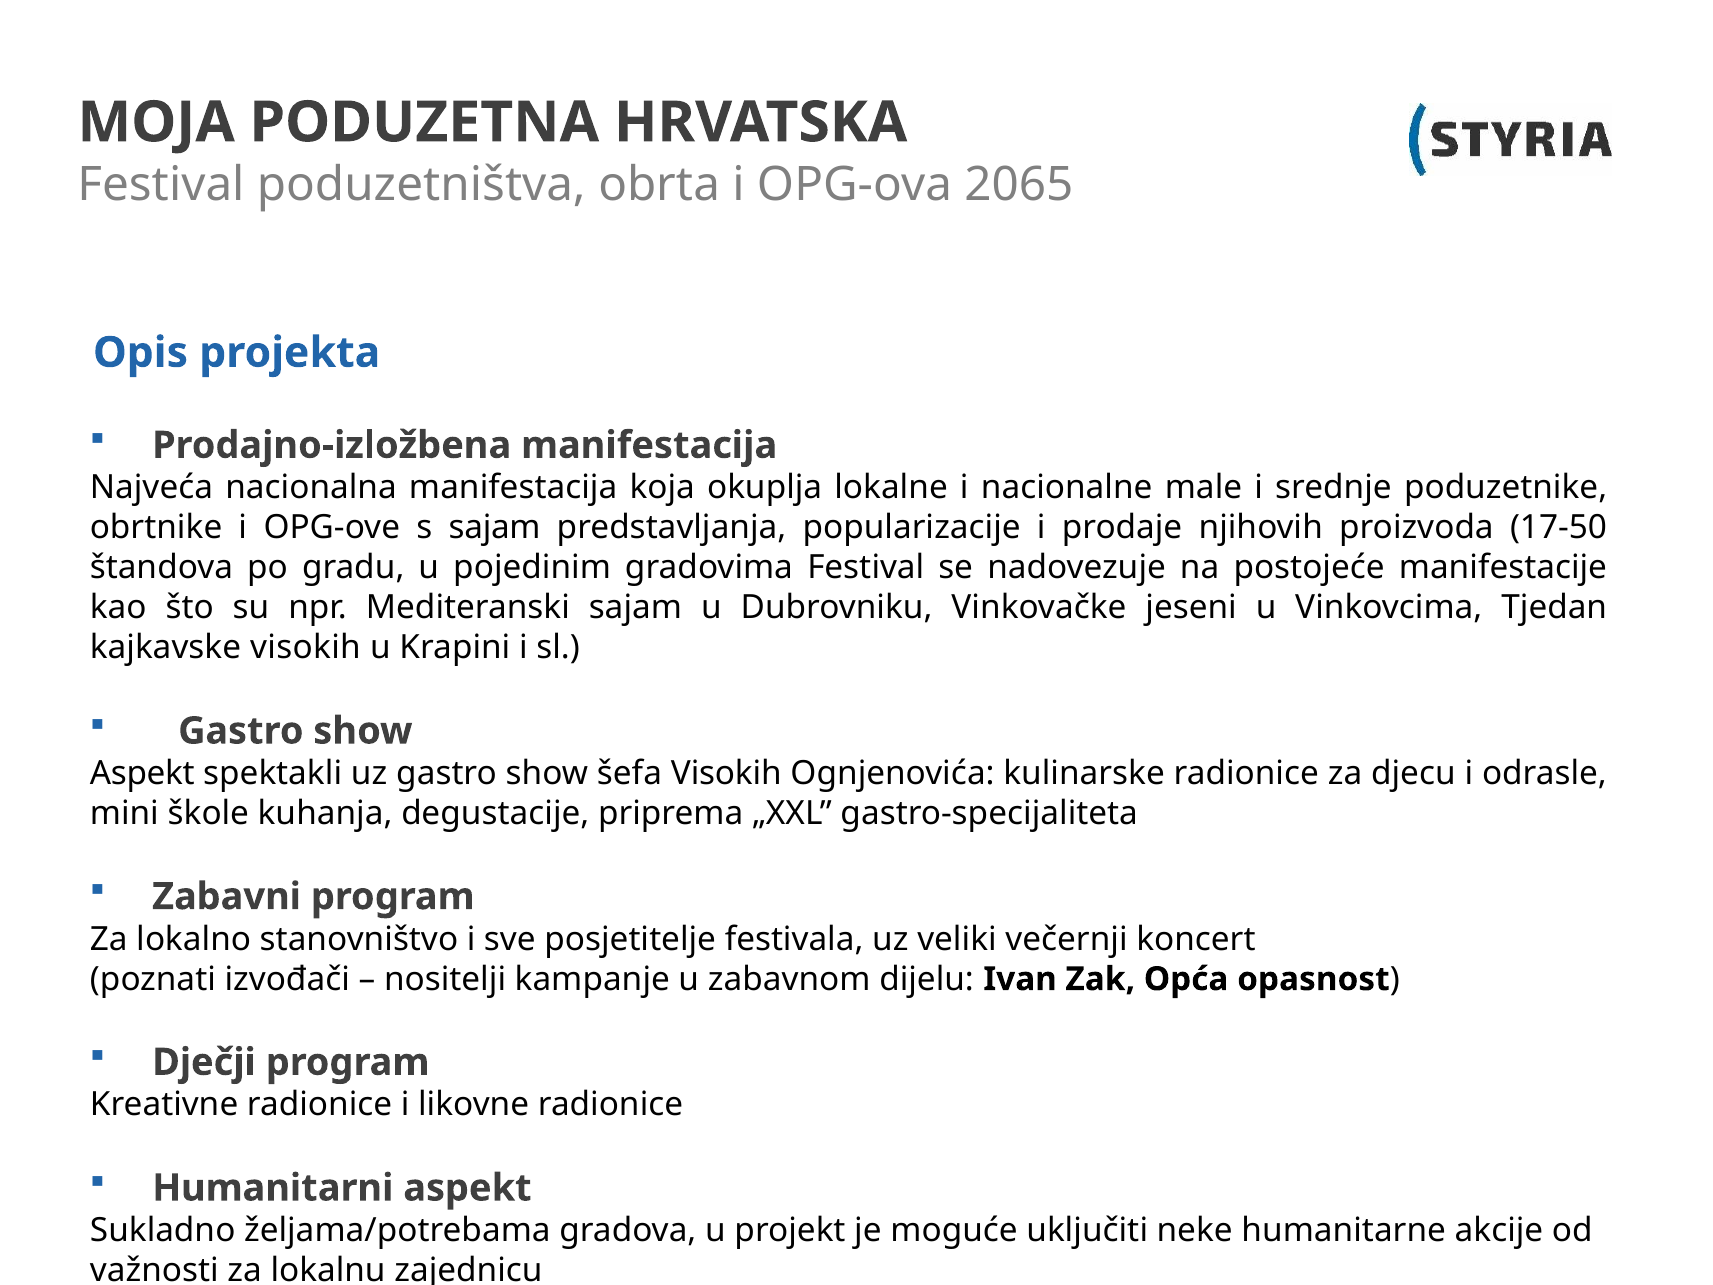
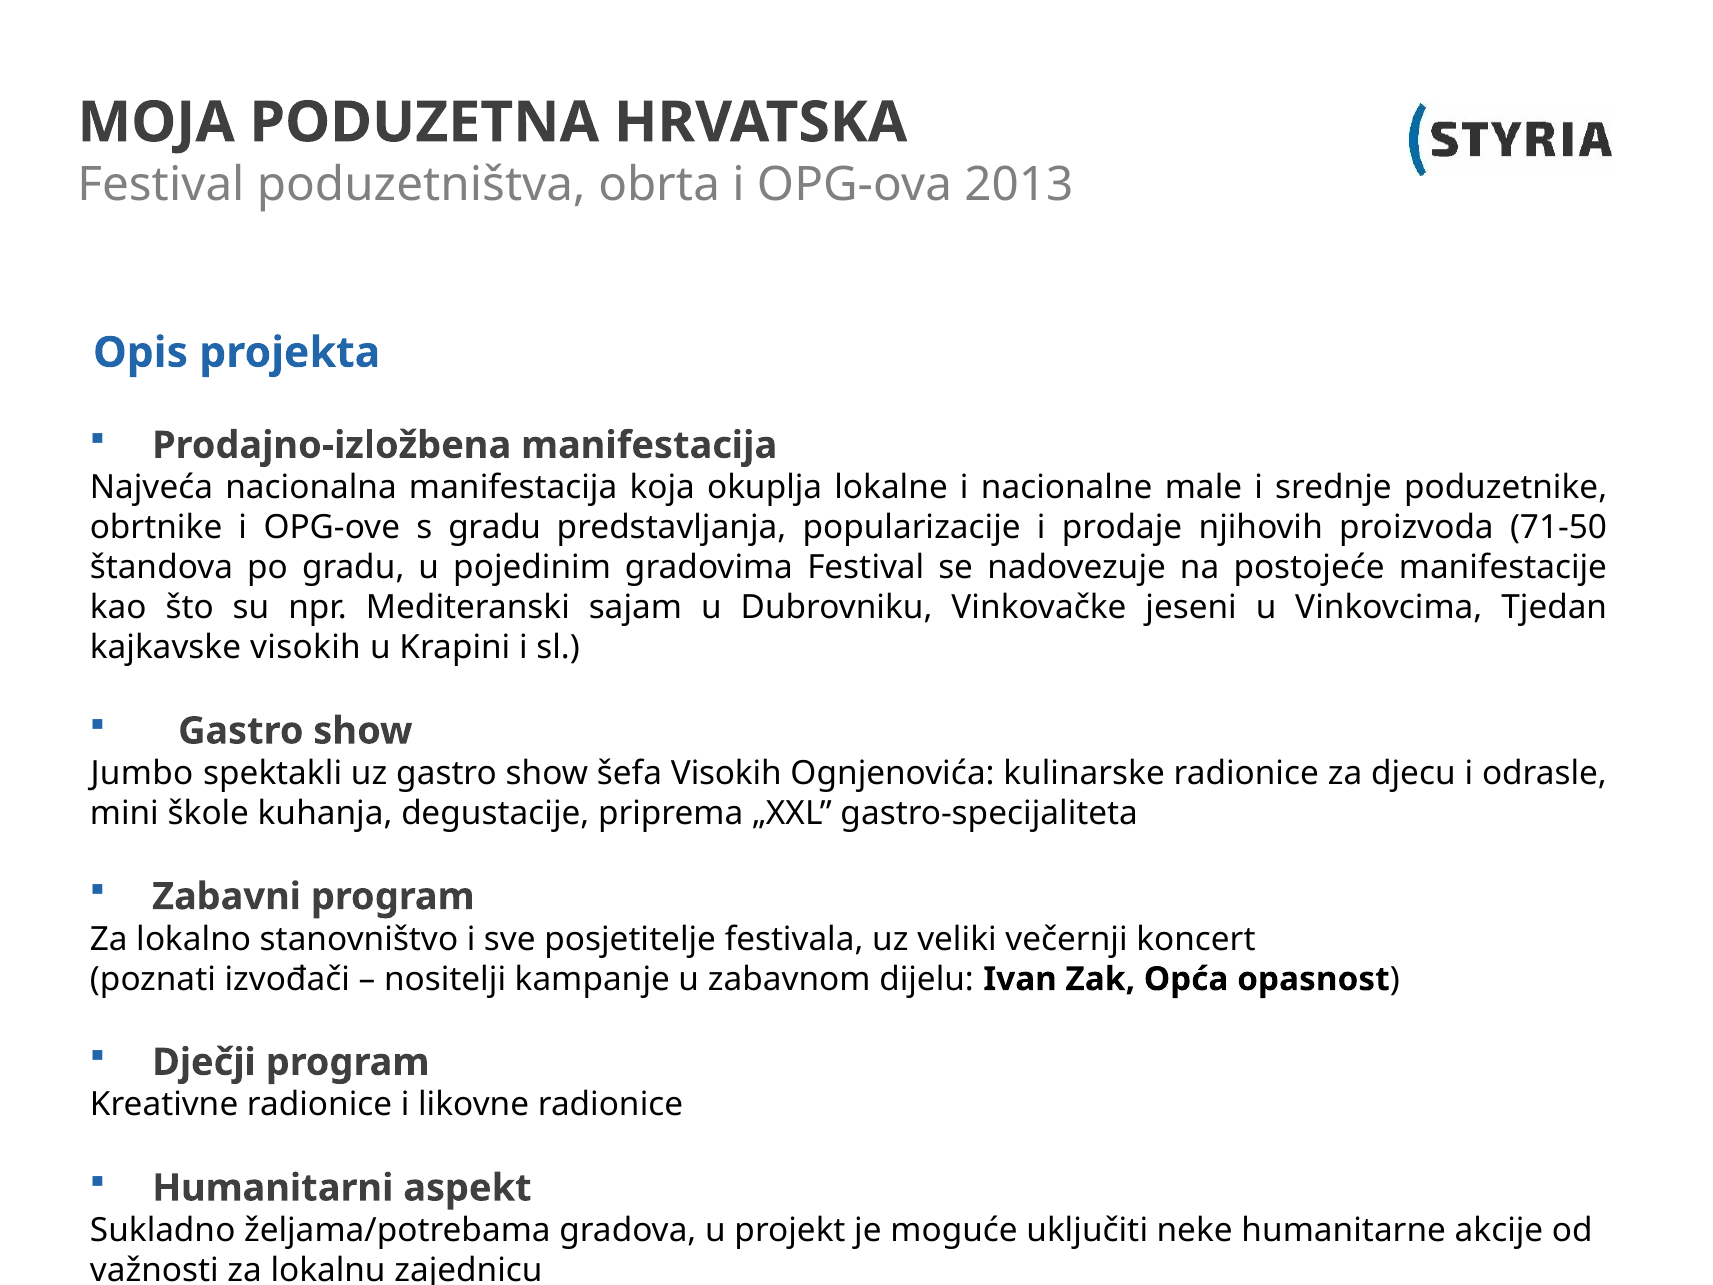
2065: 2065 -> 2013
s sajam: sajam -> gradu
17-50: 17-50 -> 71-50
Aspekt at (142, 773): Aspekt -> Jumbo
